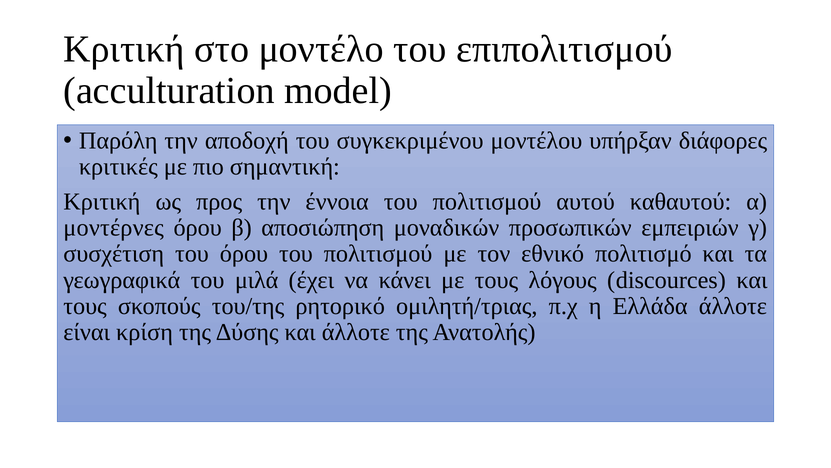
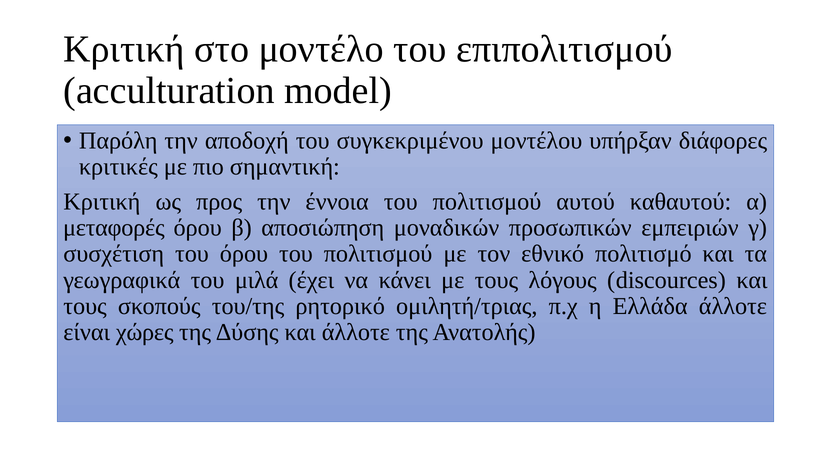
μοντέρνες: μοντέρνες -> μεταφορές
κρίση: κρίση -> χώρες
